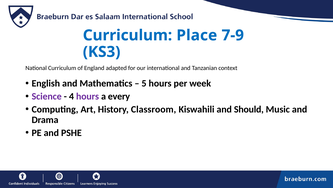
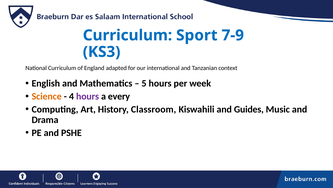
Place: Place -> Sport
Science colour: purple -> orange
Should: Should -> Guides
